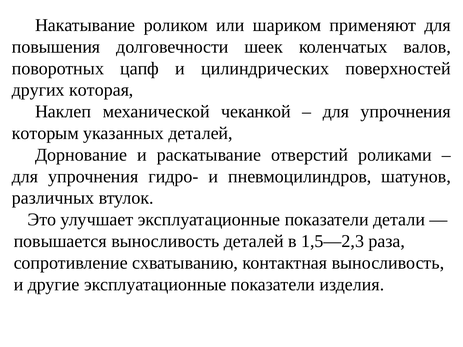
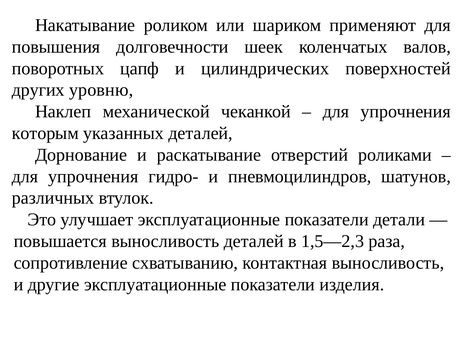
которая: которая -> уровню
